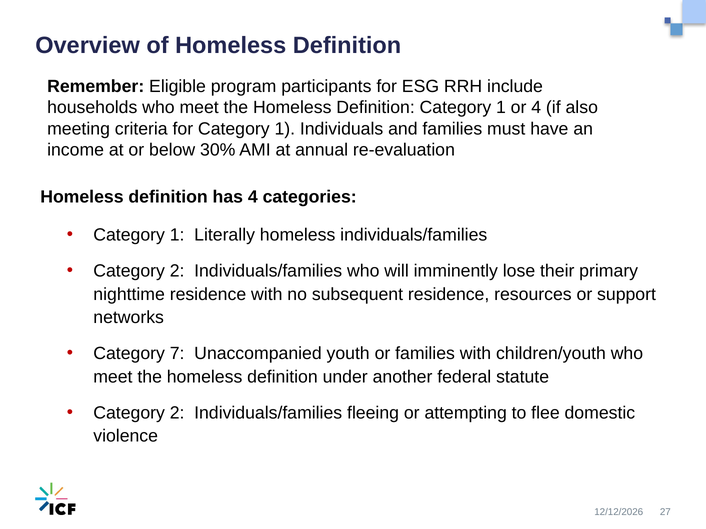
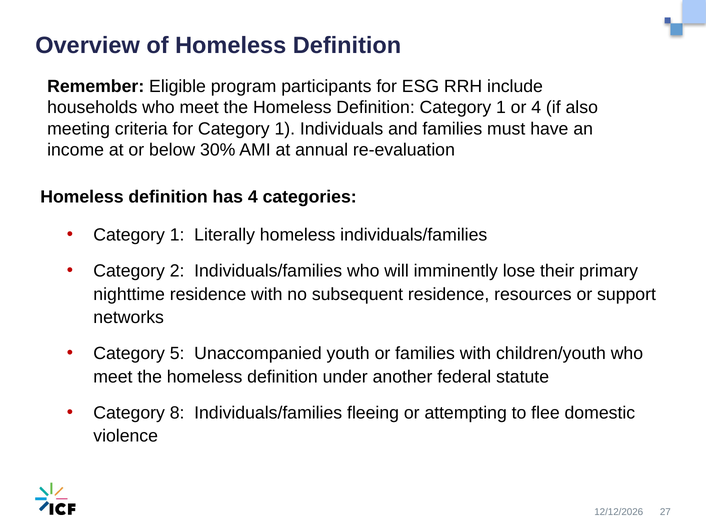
7: 7 -> 5
2 at (177, 413): 2 -> 8
